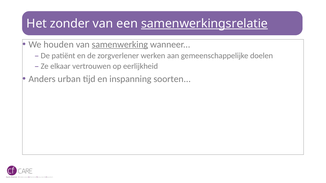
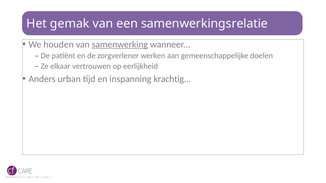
zonder: zonder -> gemak
samenwerkingsrelatie underline: present -> none
soorten: soorten -> krachtig
